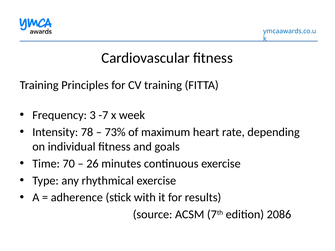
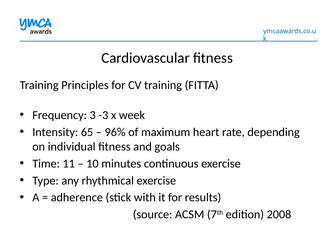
-7: -7 -> -3
78: 78 -> 65
73%: 73% -> 96%
70: 70 -> 11
26: 26 -> 10
2086: 2086 -> 2008
